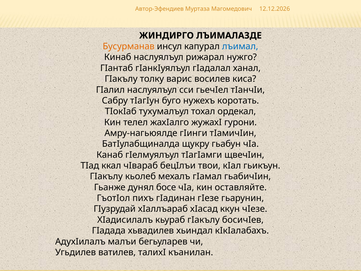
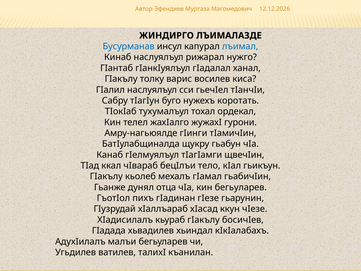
Бусурманав colour: orange -> blue
твои: твои -> тело
босе: босе -> отца
кин оставляйте: оставляйте -> бегьуларев
